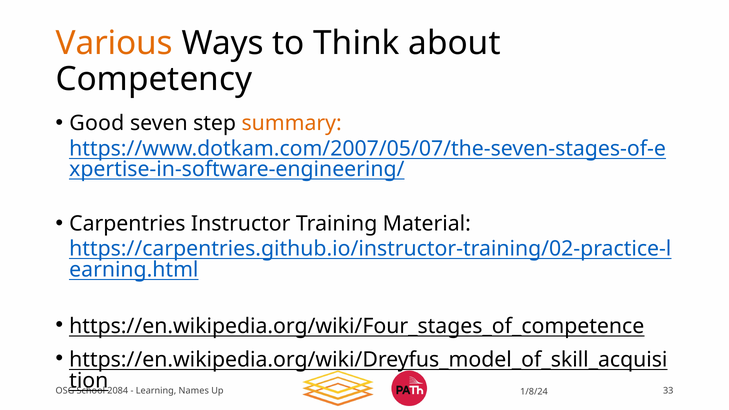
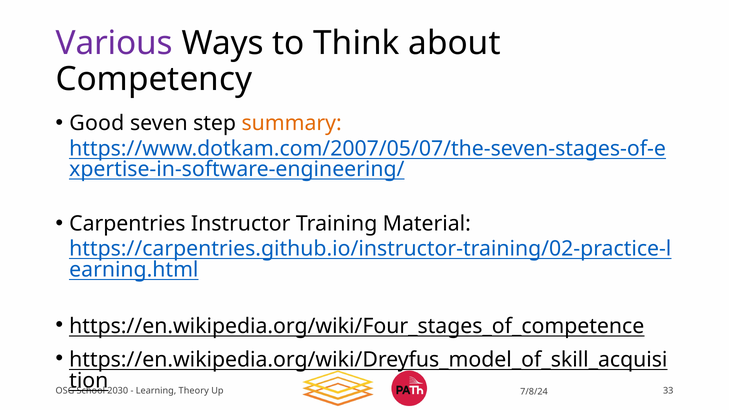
Various colour: orange -> purple
1/8/24: 1/8/24 -> 7/8/24
2084: 2084 -> 2030
Names: Names -> Theory
